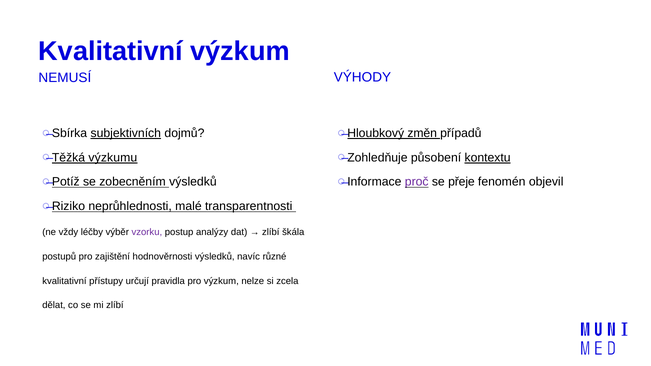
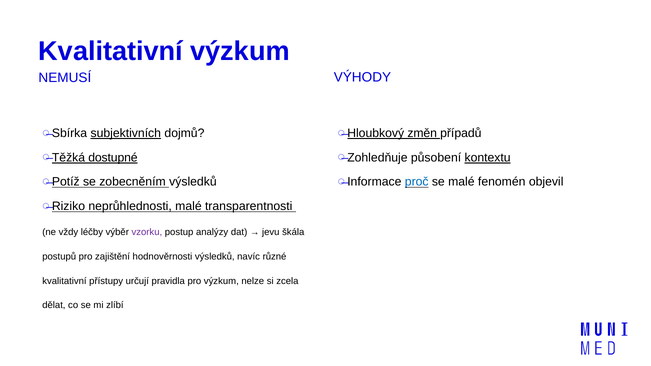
výzkumu: výzkumu -> dostupné
proč colour: purple -> blue
se přeje: přeje -> malé
zlíbí at (271, 232): zlíbí -> jevu
